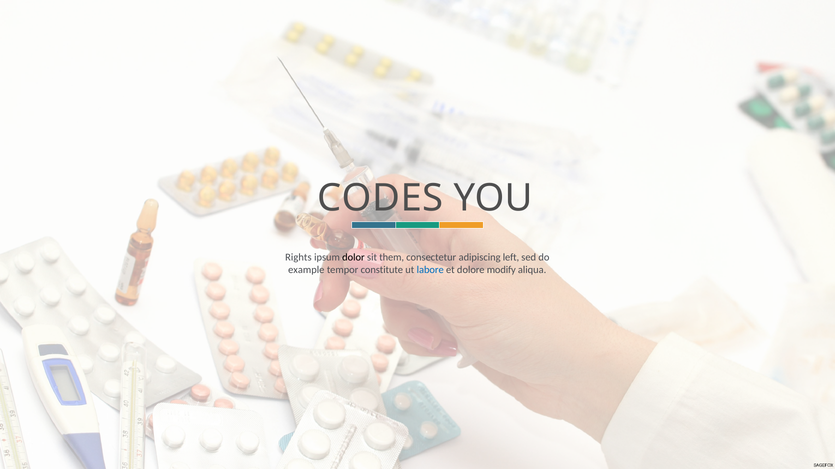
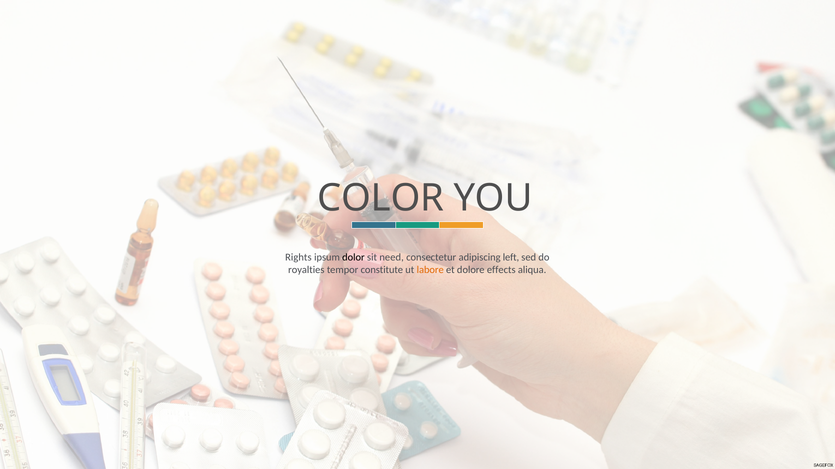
CODES: CODES -> COLOR
them: them -> need
example: example -> royalties
labore colour: blue -> orange
modify: modify -> effects
